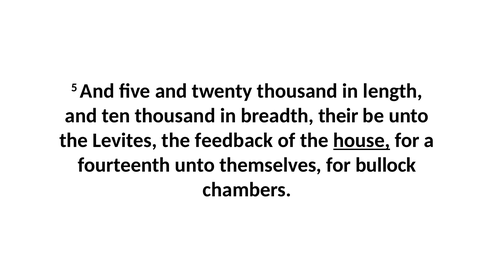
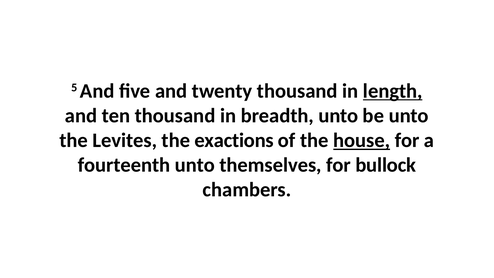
length underline: none -> present
breadth their: their -> unto
feedback: feedback -> exactions
